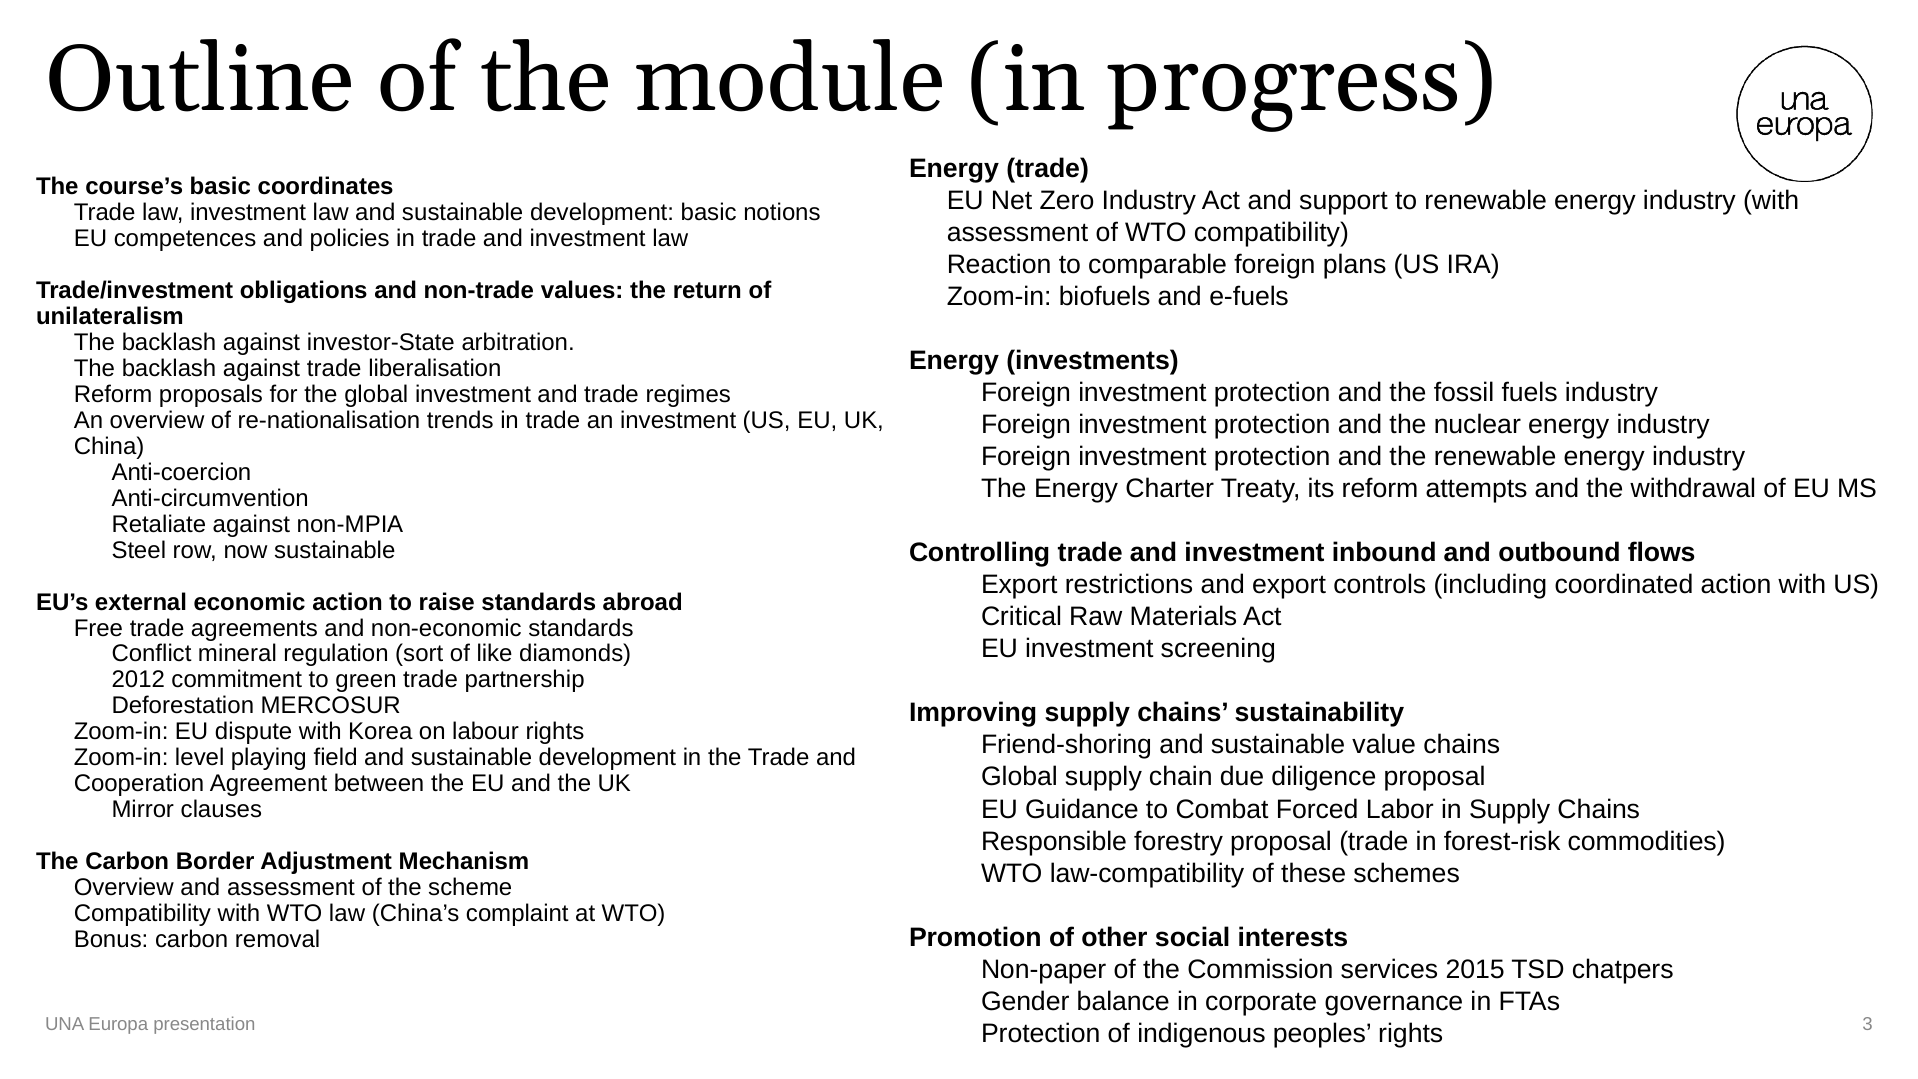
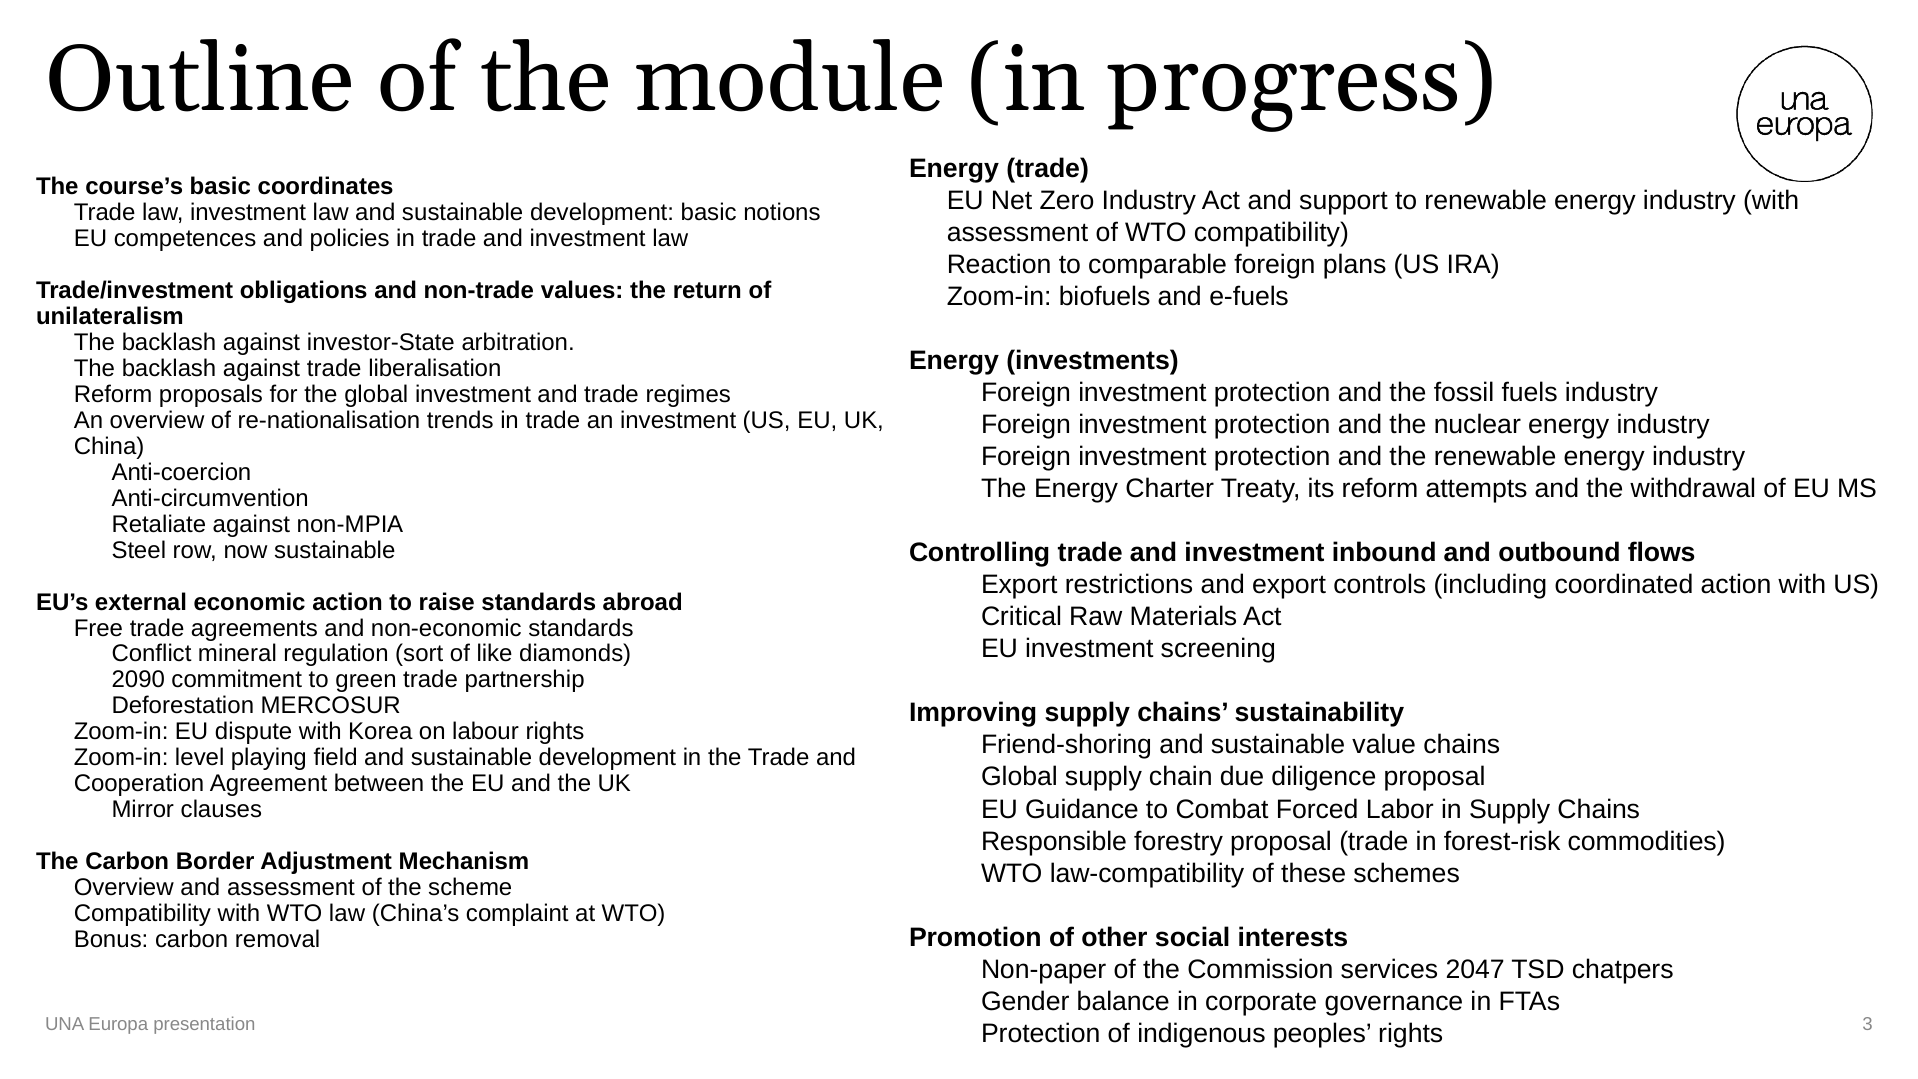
2012: 2012 -> 2090
2015: 2015 -> 2047
